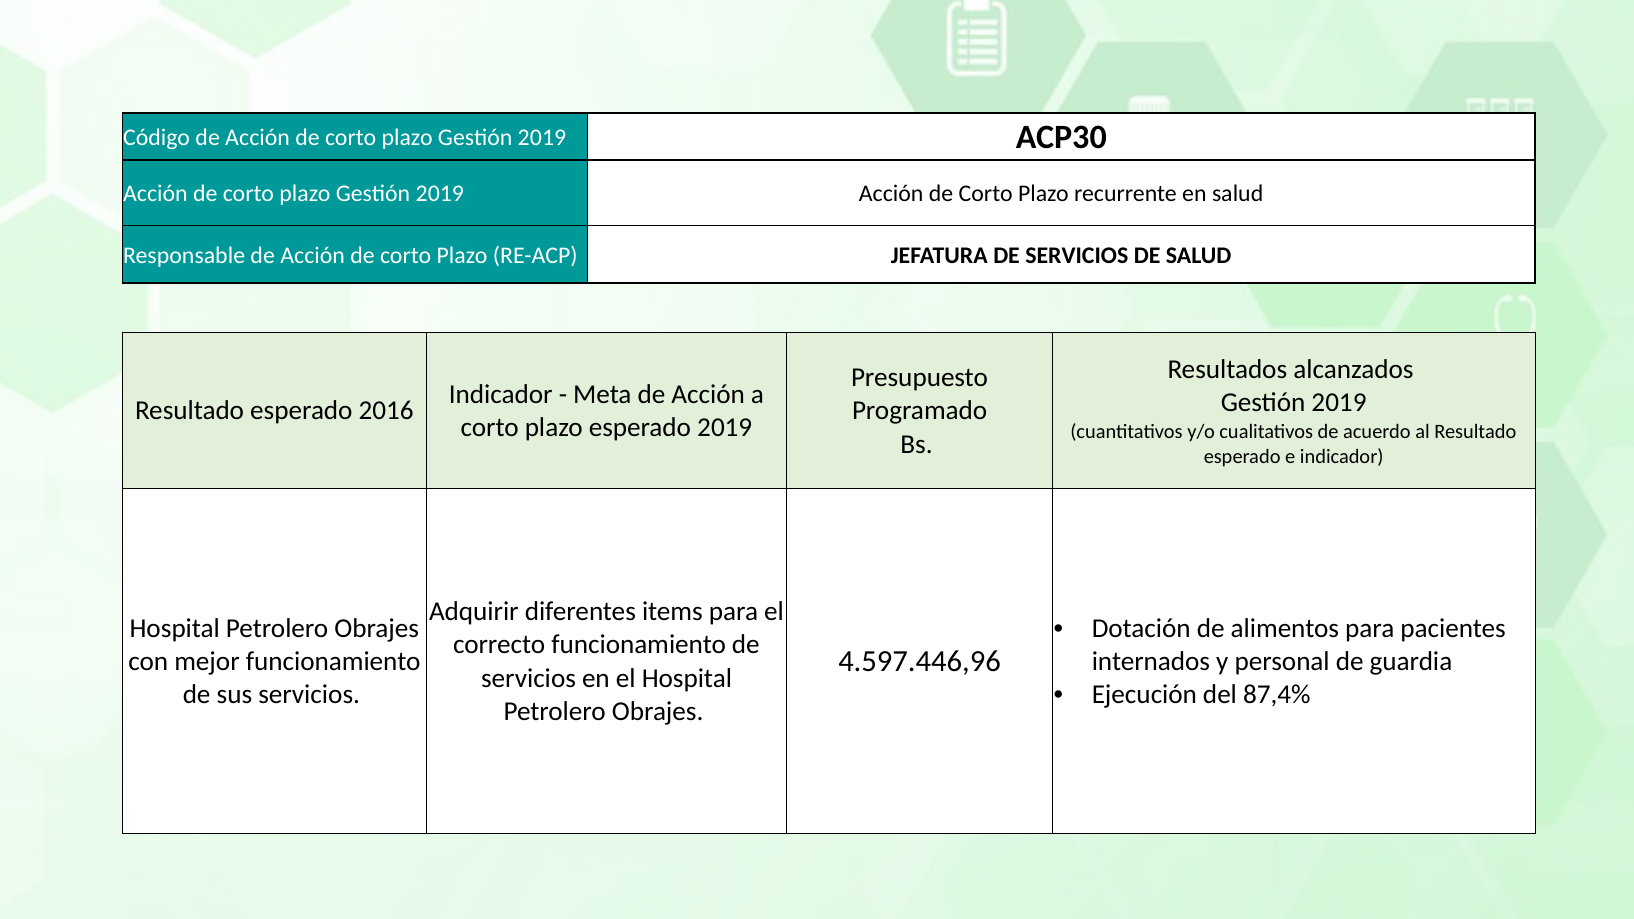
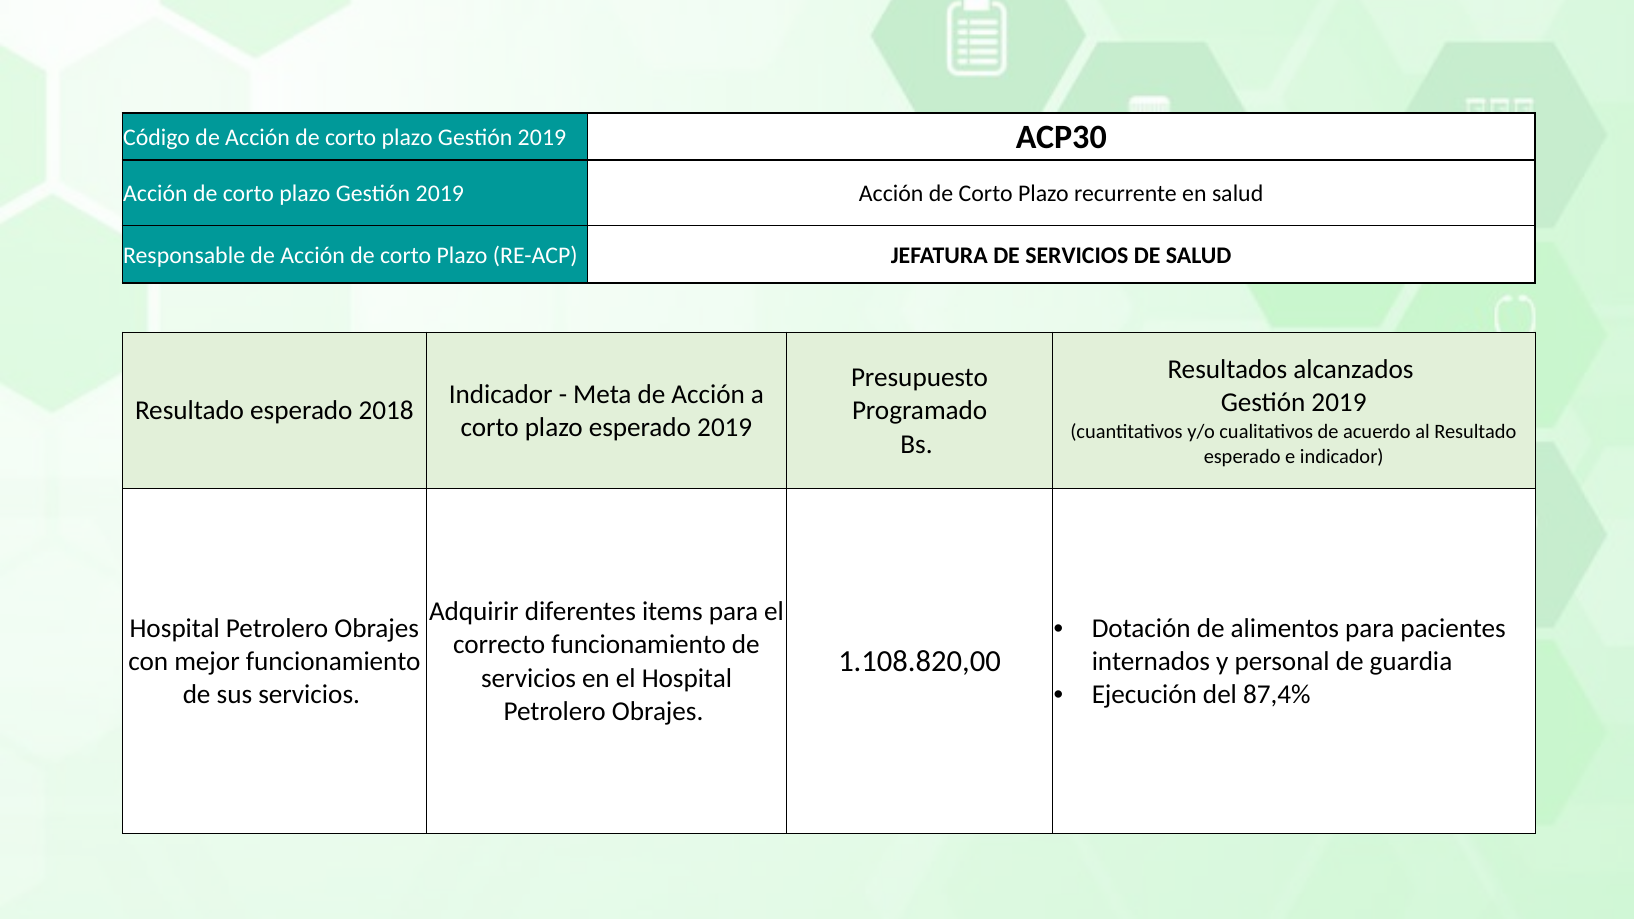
2016: 2016 -> 2018
4.597.446,96: 4.597.446,96 -> 1.108.820,00
